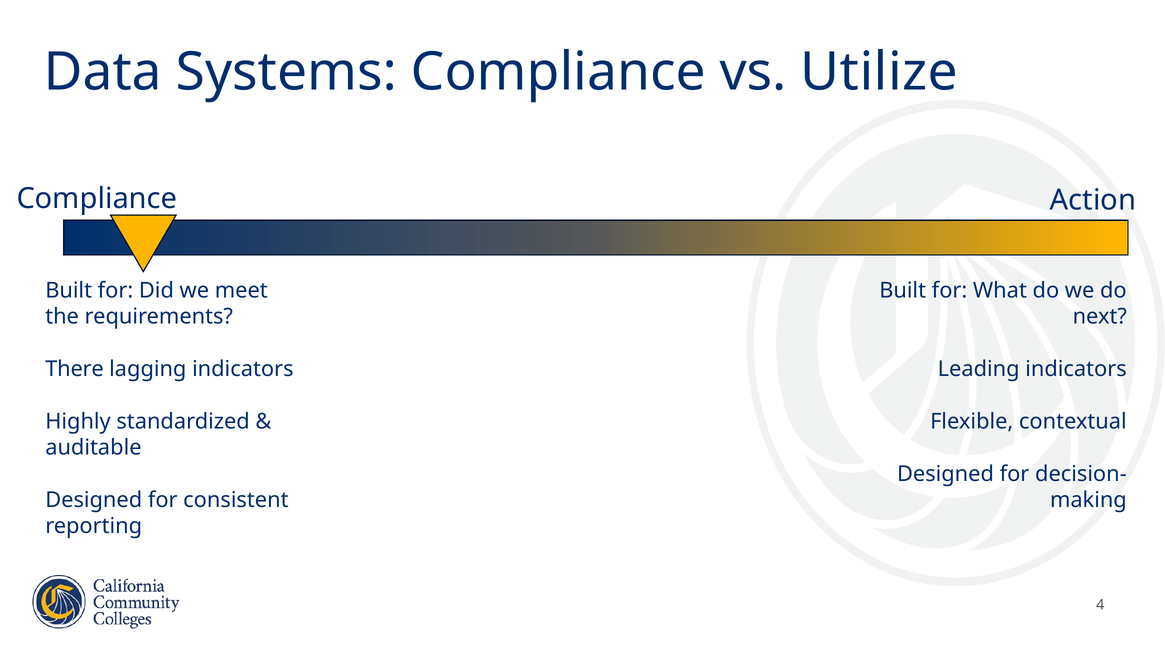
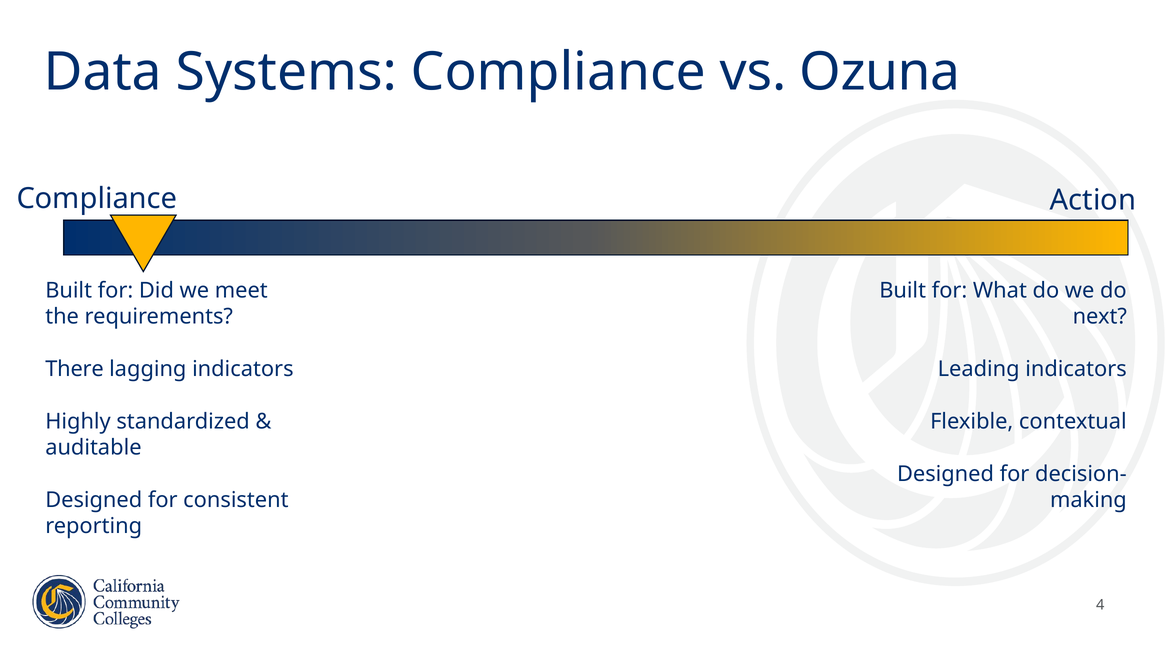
Utilize: Utilize -> Ozuna
